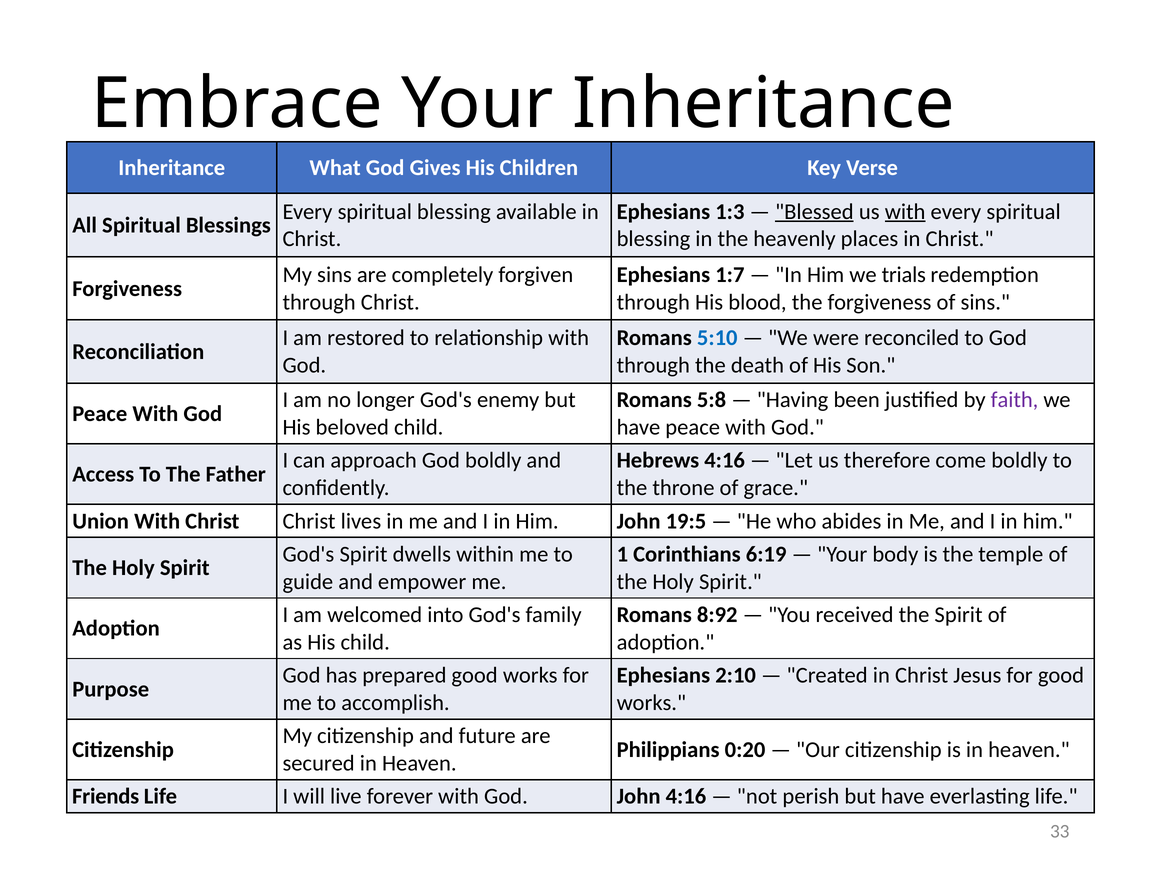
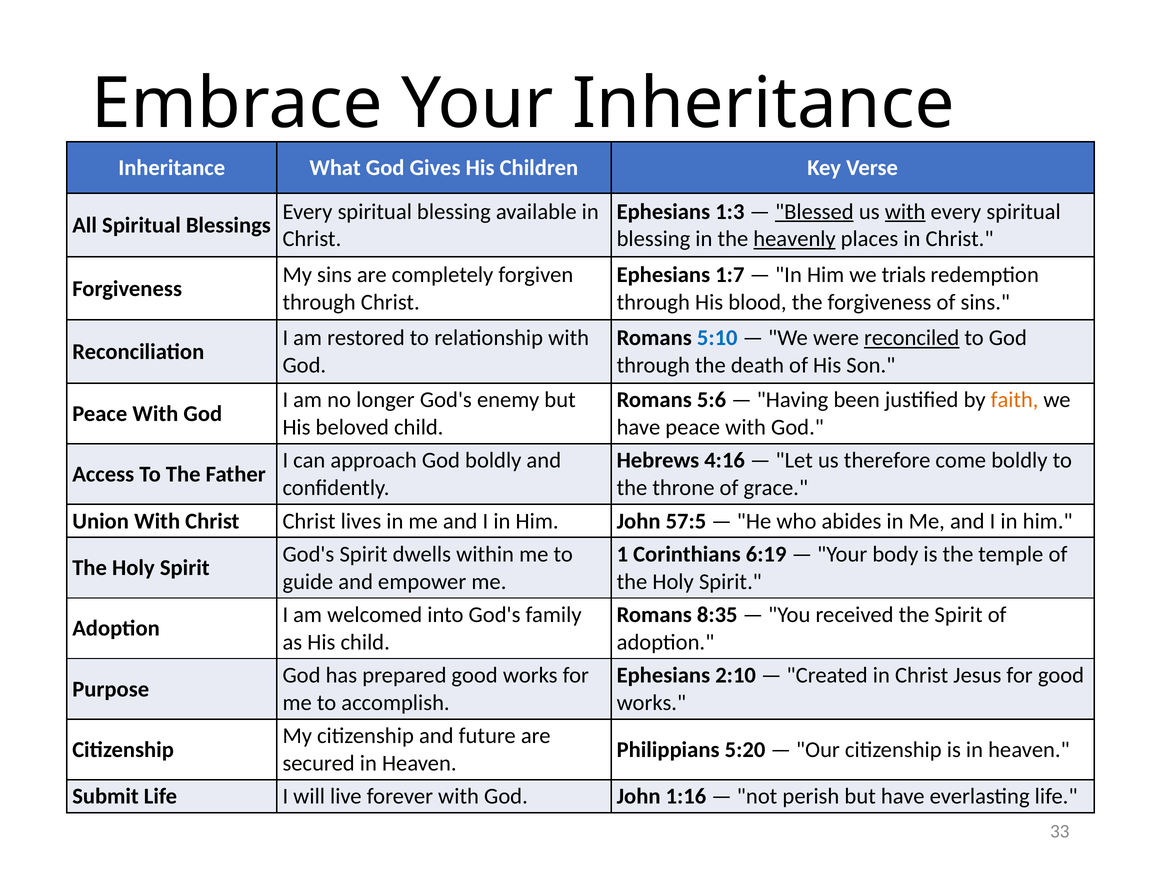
heavenly underline: none -> present
reconciled underline: none -> present
5:8: 5:8 -> 5:6
faith colour: purple -> orange
19:5: 19:5 -> 57:5
8:92: 8:92 -> 8:35
0:20: 0:20 -> 5:20
Friends: Friends -> Submit
John 4:16: 4:16 -> 1:16
